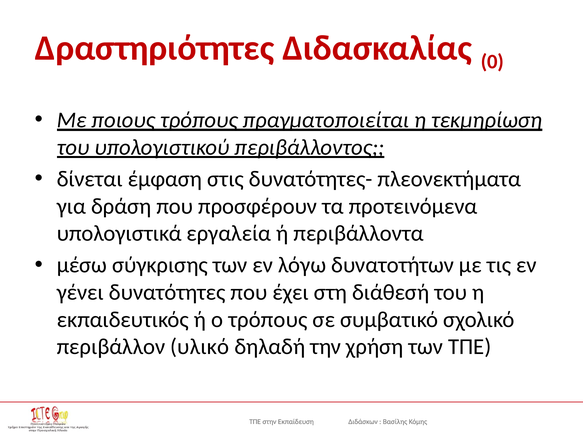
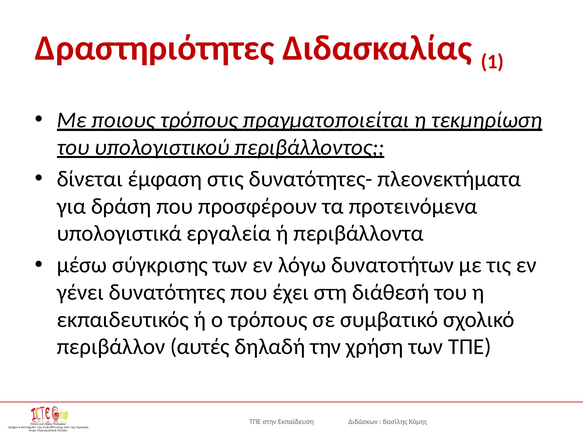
0: 0 -> 1
υλικό: υλικό -> αυτές
